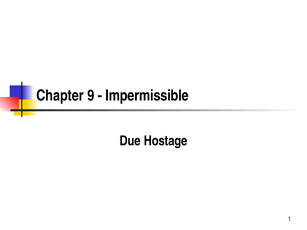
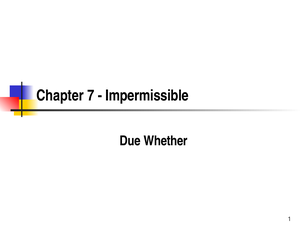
9: 9 -> 7
Hostage: Hostage -> Whether
